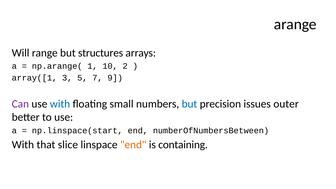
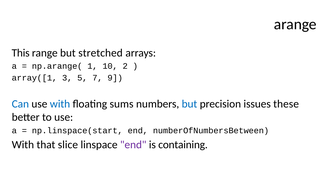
Will: Will -> This
structures: structures -> stretched
Can colour: purple -> blue
small: small -> sums
outer: outer -> these
end at (133, 145) colour: orange -> purple
